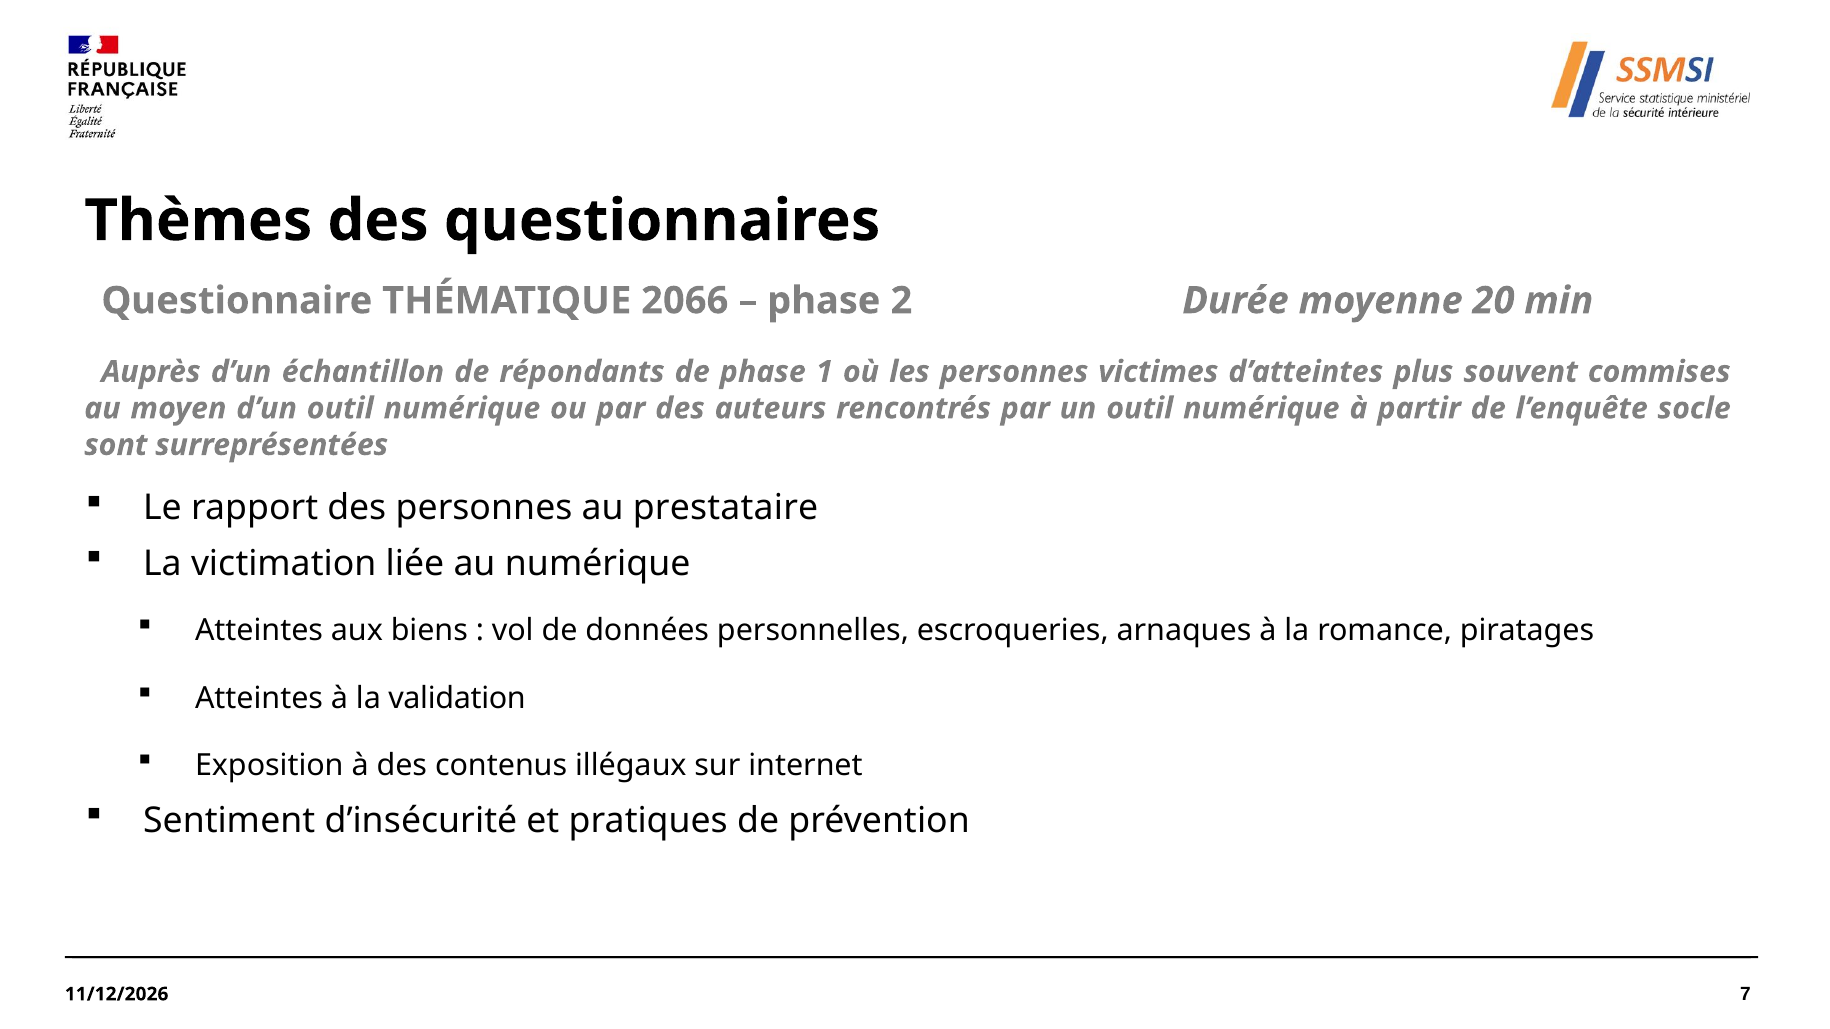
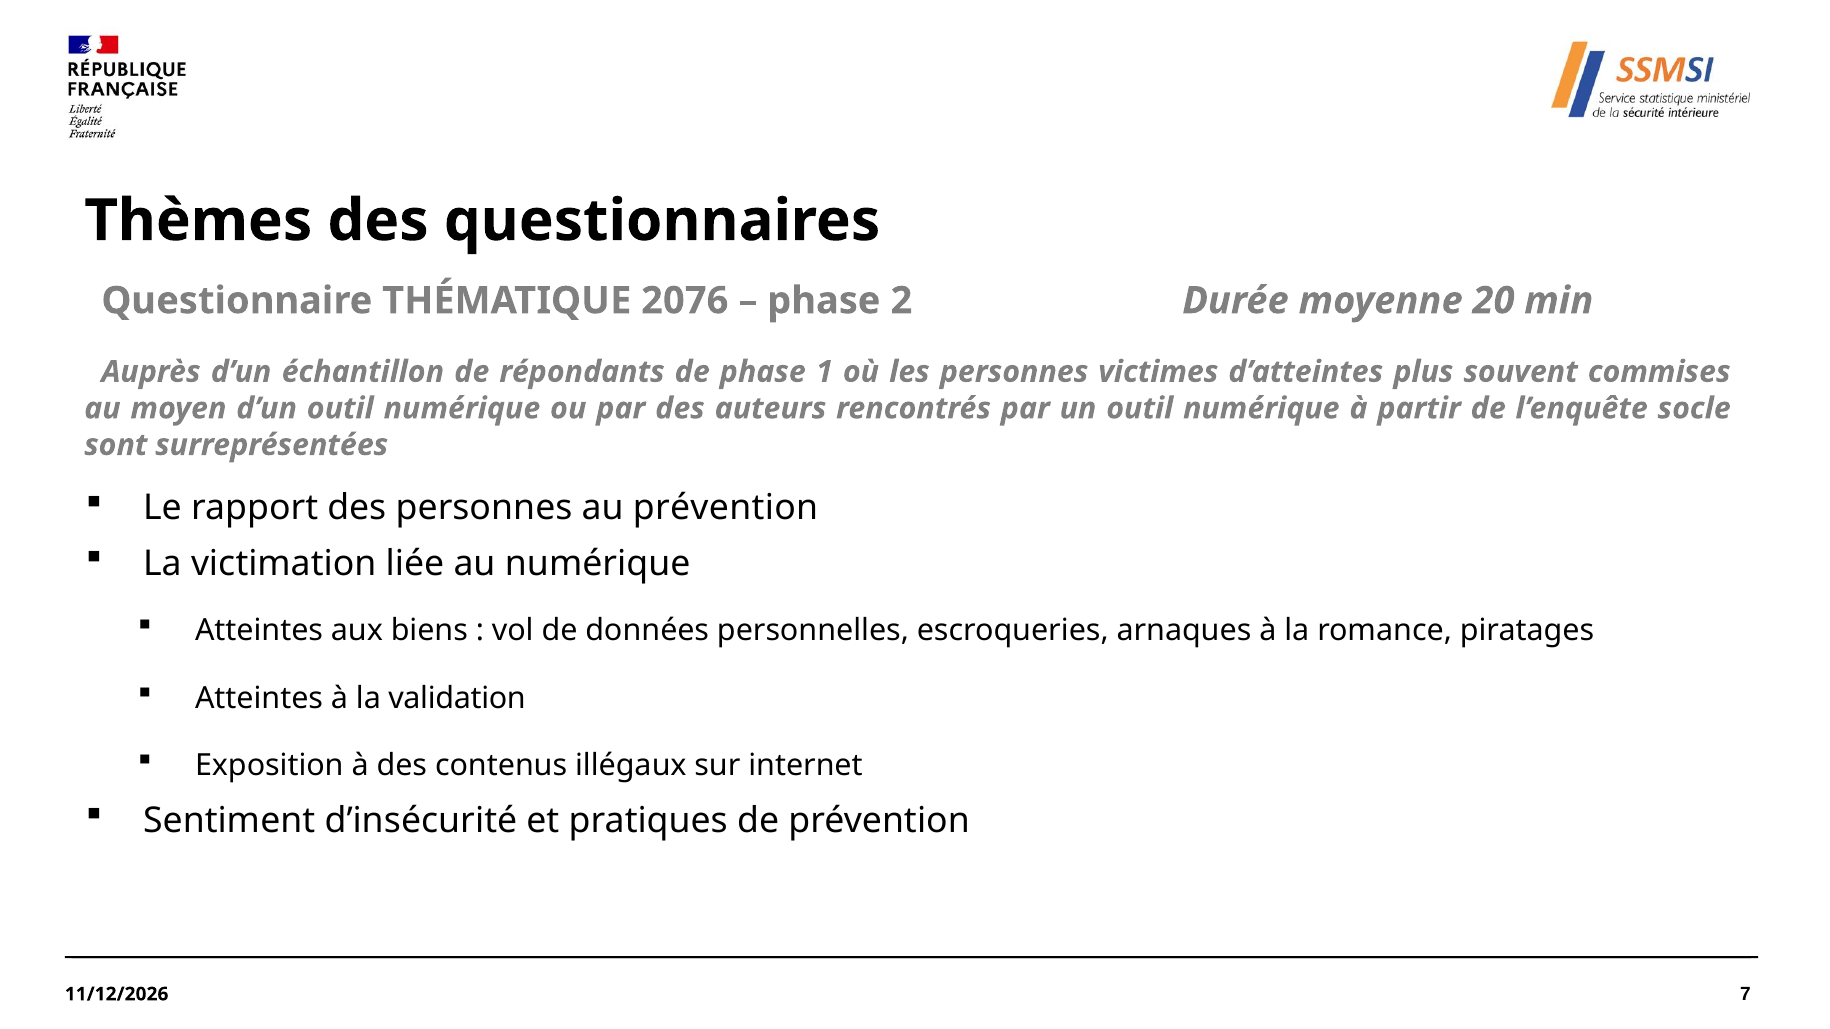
2066: 2066 -> 2076
au prestataire: prestataire -> prévention
